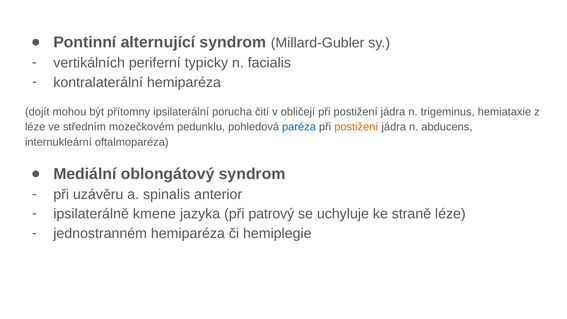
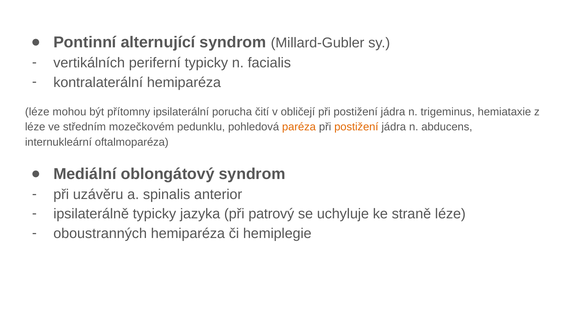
dojít at (37, 112): dojít -> léze
paréza colour: blue -> orange
ipsilaterálně kmene: kmene -> typicky
jednostranném: jednostranném -> oboustranných
